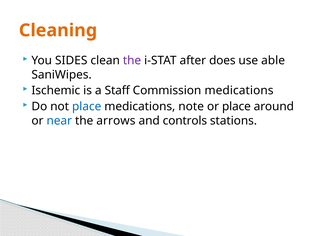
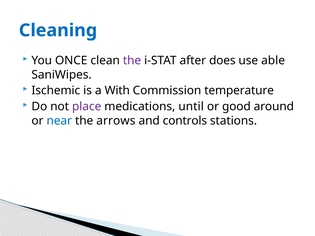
Cleaning colour: orange -> blue
SIDES: SIDES -> ONCE
Staff: Staff -> With
Commission medications: medications -> temperature
place at (87, 107) colour: blue -> purple
note: note -> until
or place: place -> good
